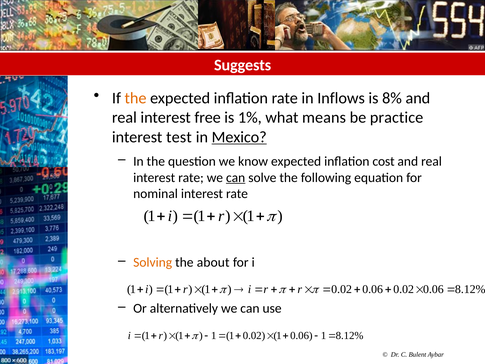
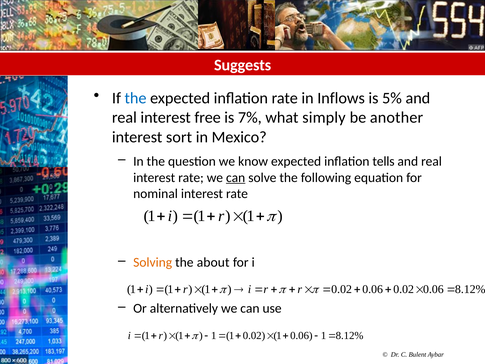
the at (136, 98) colour: orange -> blue
8%: 8% -> 5%
1%: 1% -> 7%
means: means -> simply
practice: practice -> another
test: test -> sort
Mexico underline: present -> none
cost: cost -> tells
